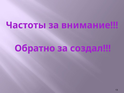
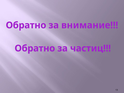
Частоты at (26, 25): Частоты -> Обратно
создал: создал -> частиц
